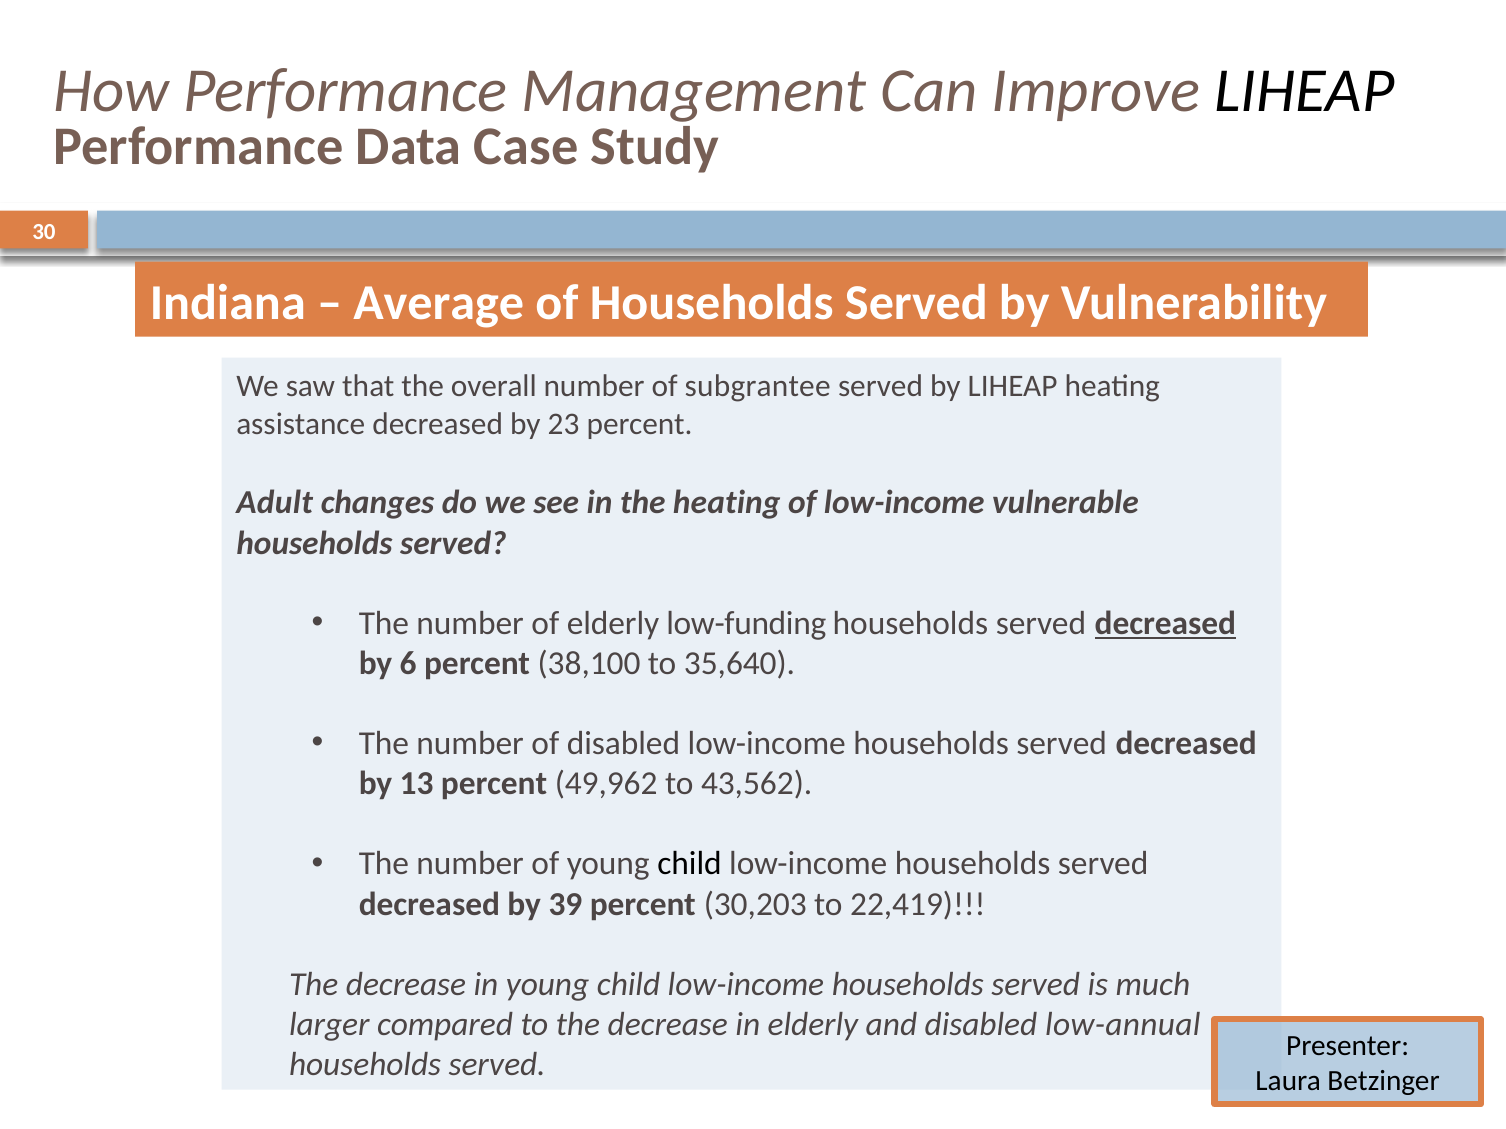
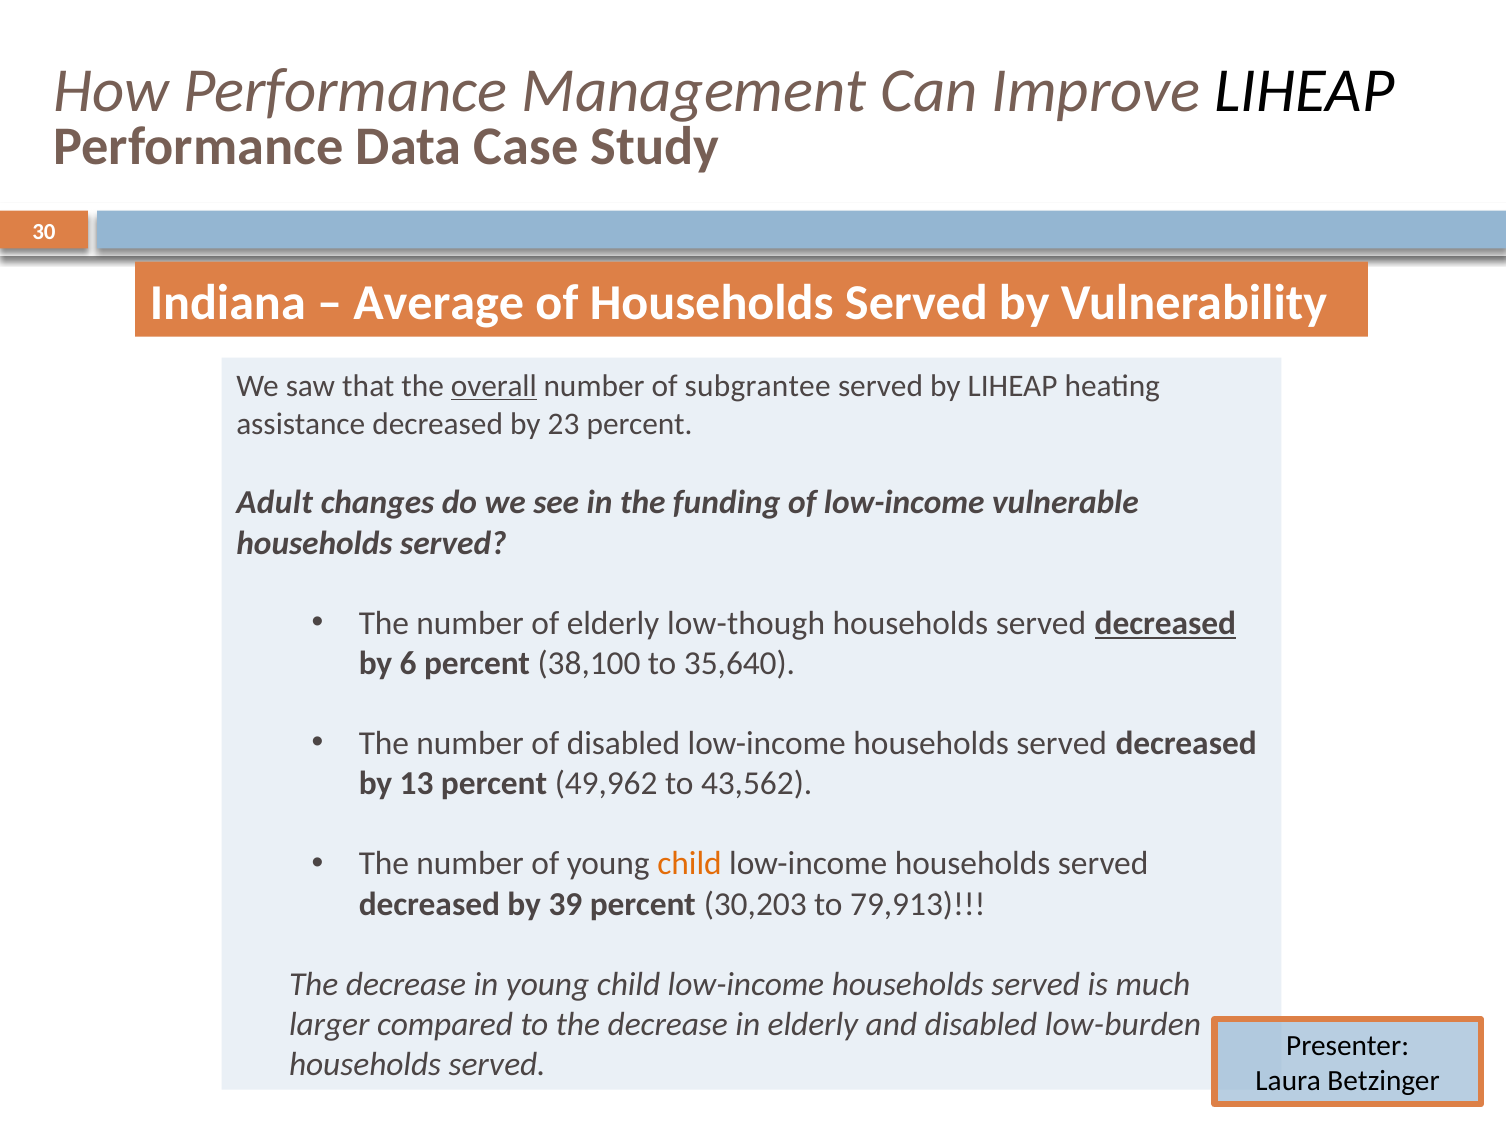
overall underline: none -> present
the heating: heating -> funding
low-funding: low-funding -> low-though
child at (689, 864) colour: black -> orange
22,419: 22,419 -> 79,913
low-annual: low-annual -> low-burden
